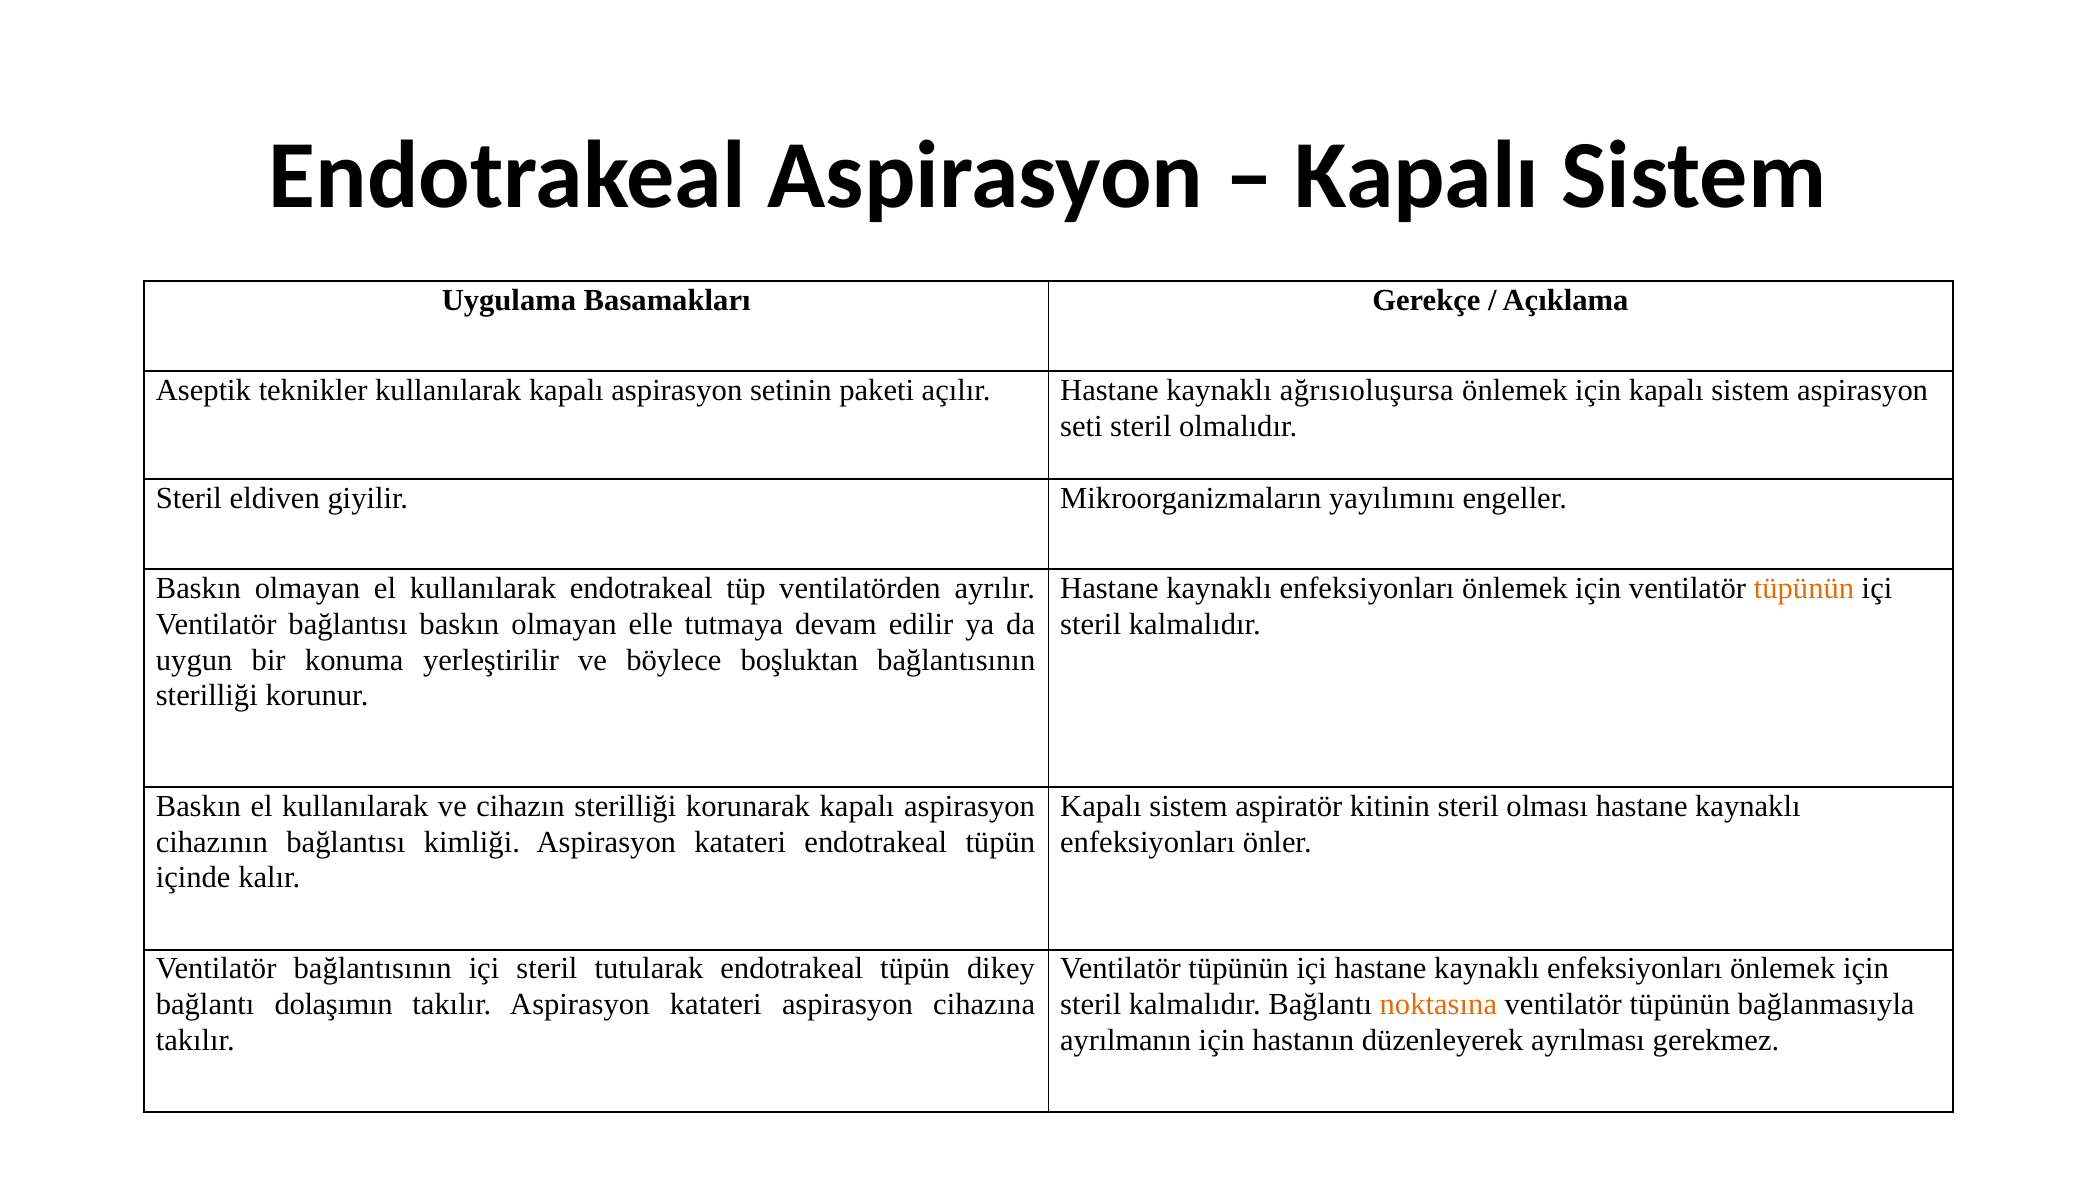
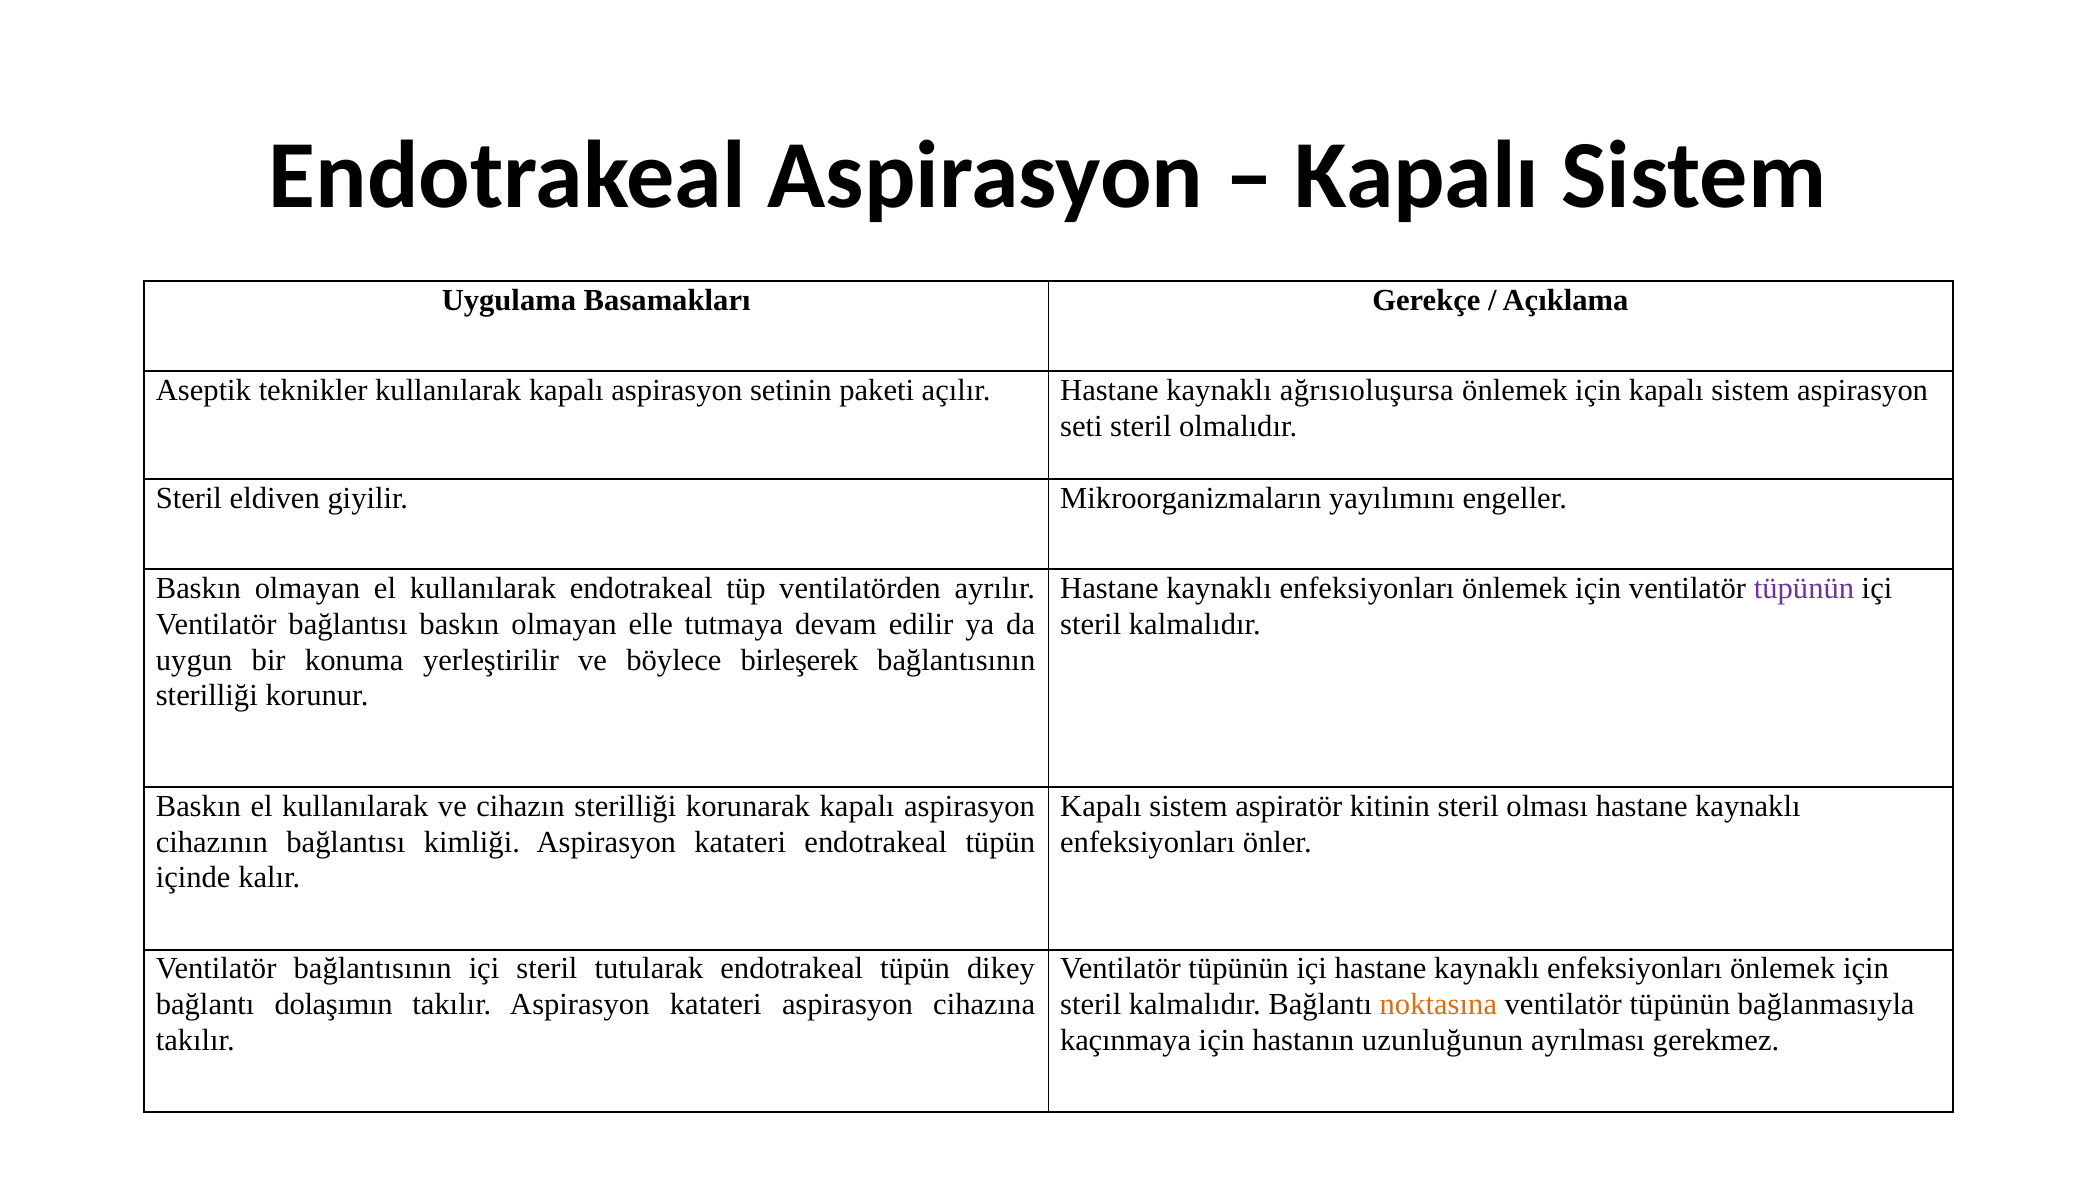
tüpünün at (1804, 588) colour: orange -> purple
boşluktan: boşluktan -> birleşerek
ayrılmanın: ayrılmanın -> kaçınmaya
düzenleyerek: düzenleyerek -> uzunluğunun
